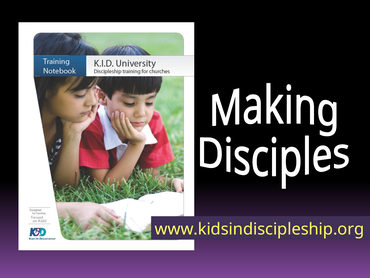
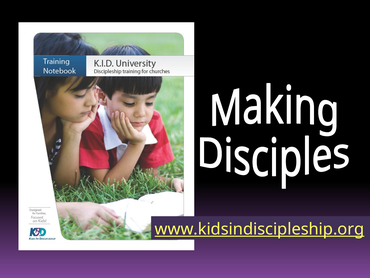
www.kidsindiscipleship.org underline: none -> present
